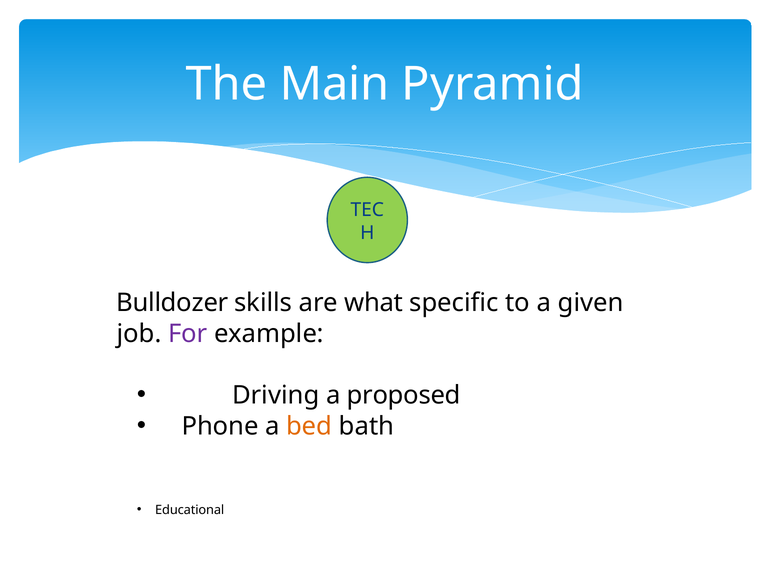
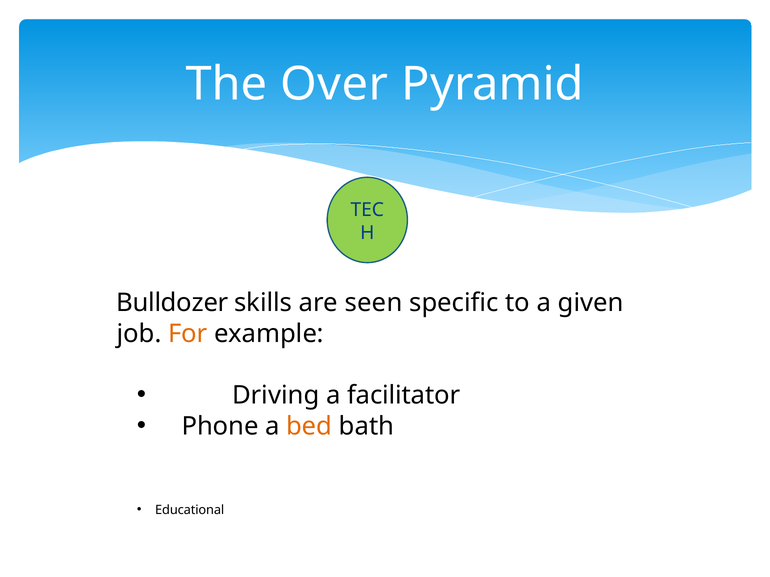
Main: Main -> Over
what: what -> seen
For colour: purple -> orange
proposed: proposed -> facilitator
